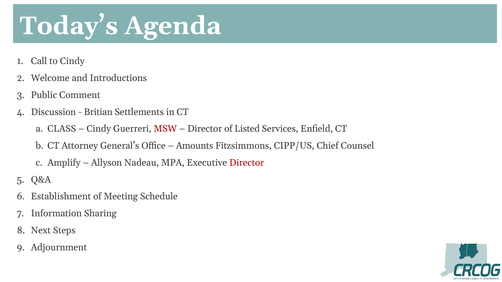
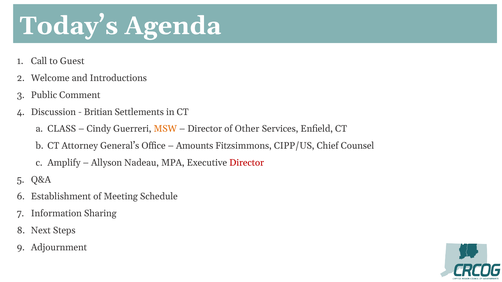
to Cindy: Cindy -> Guest
MSW colour: red -> orange
Listed: Listed -> Other
